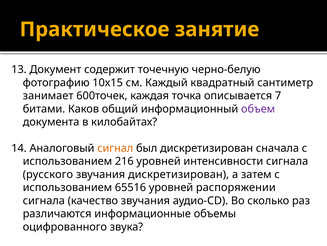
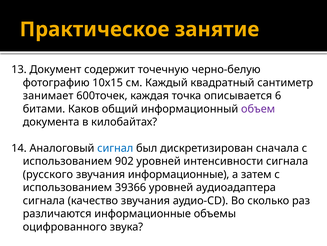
7: 7 -> 6
сигнал colour: orange -> blue
216: 216 -> 902
звучания дискретизирован: дискретизирован -> информационные
65516: 65516 -> 39366
распоряжении: распоряжении -> аудиоадаптера
